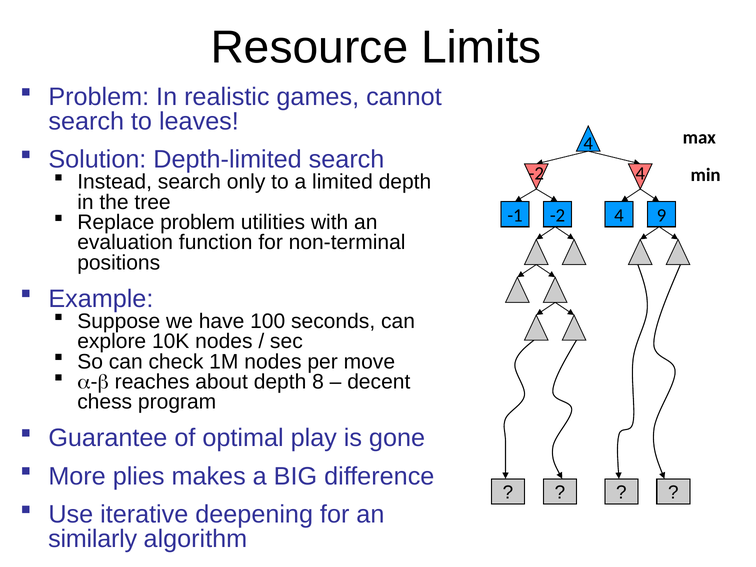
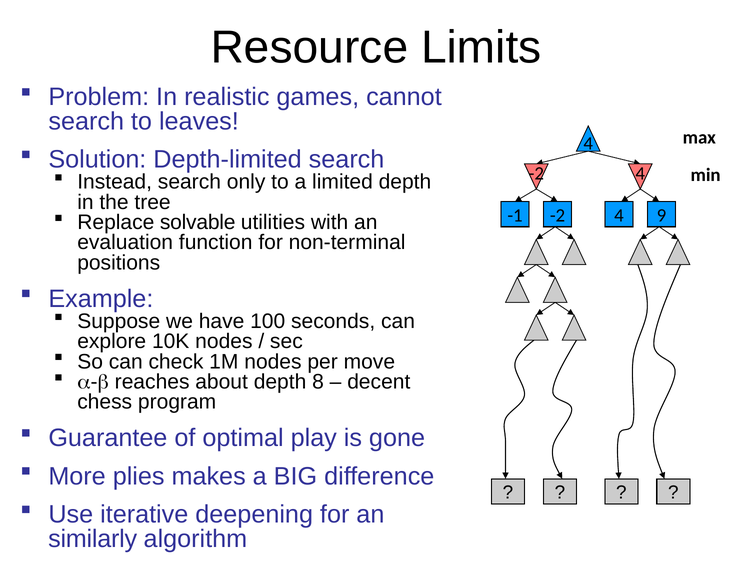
Replace problem: problem -> solvable
